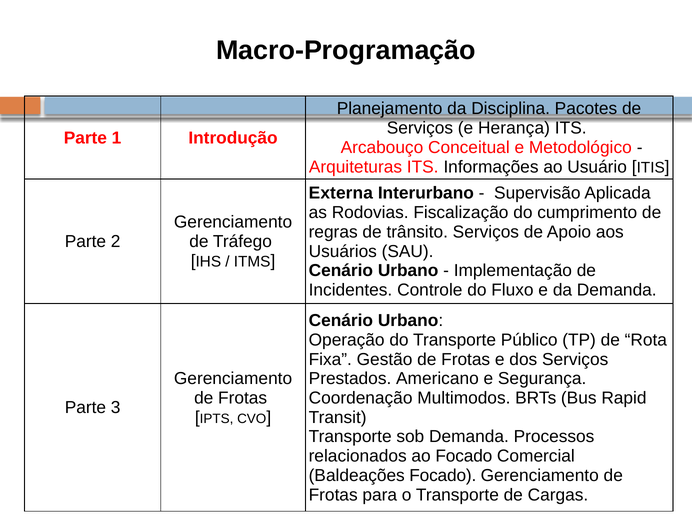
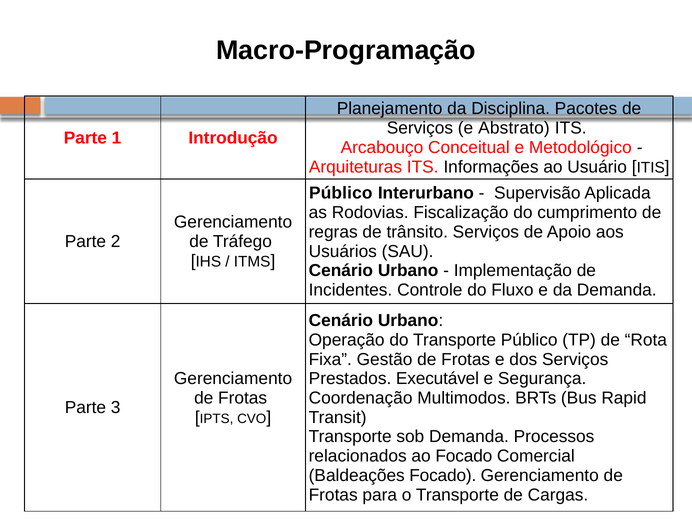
Herança: Herança -> Abstrato
Externa at (341, 193): Externa -> Público
Americano: Americano -> Executável
